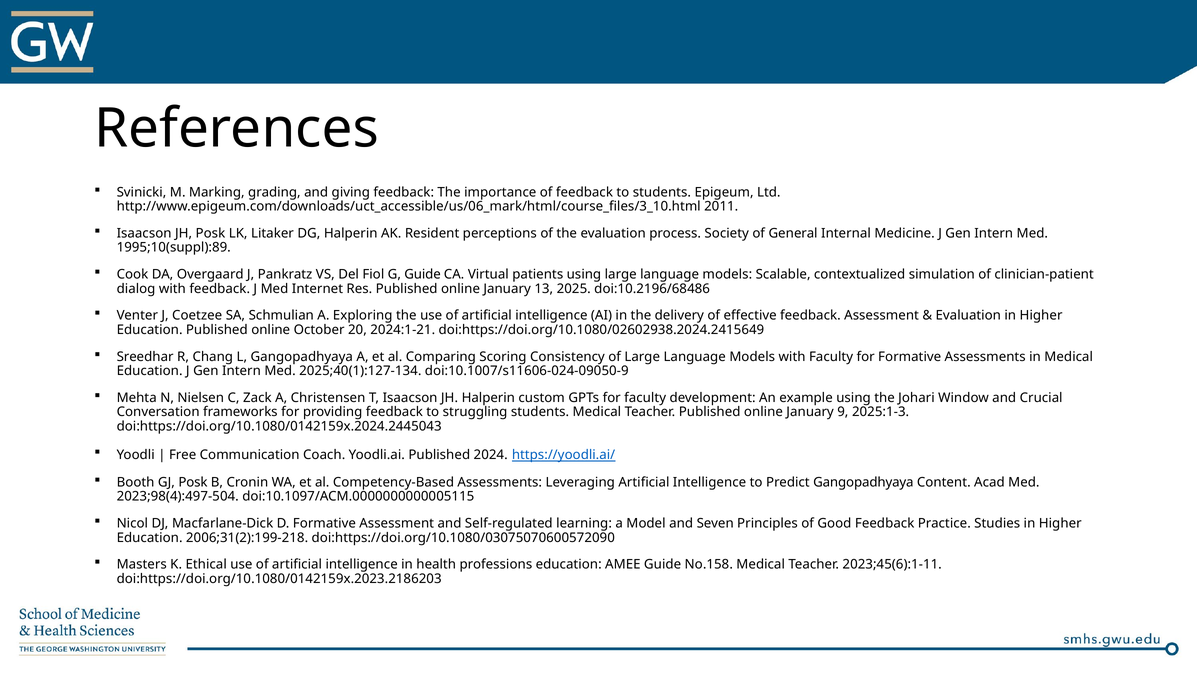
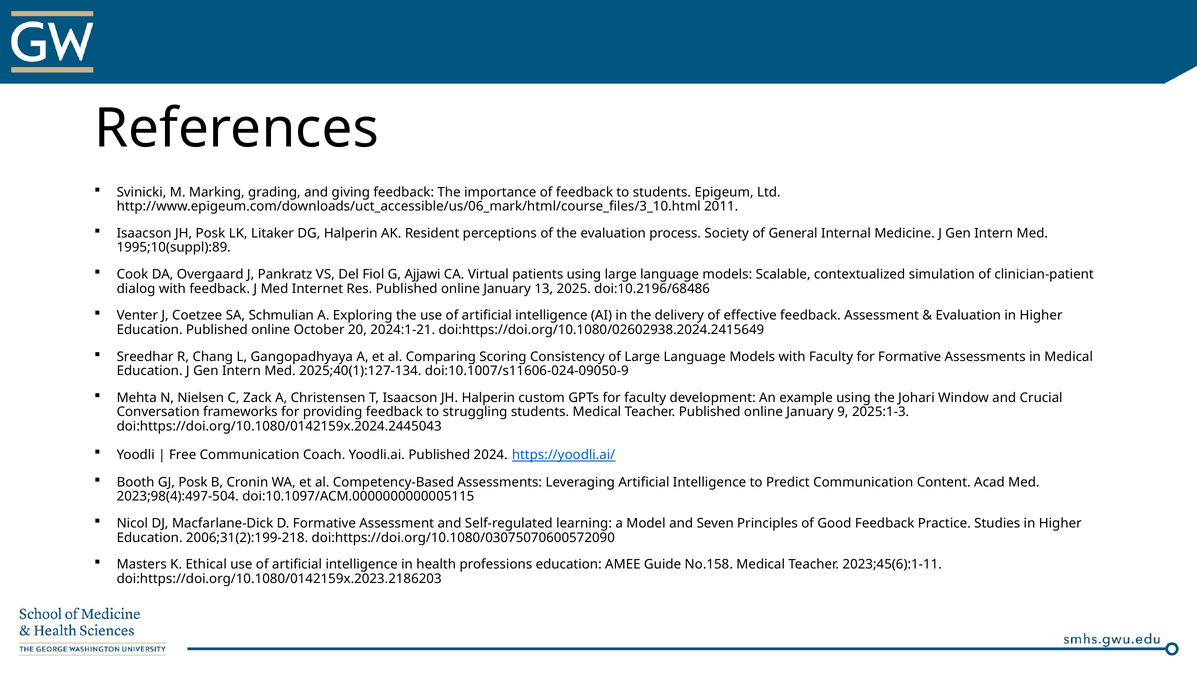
G Guide: Guide -> Ajjawi
Predict Gangopadhyaya: Gangopadhyaya -> Communication
